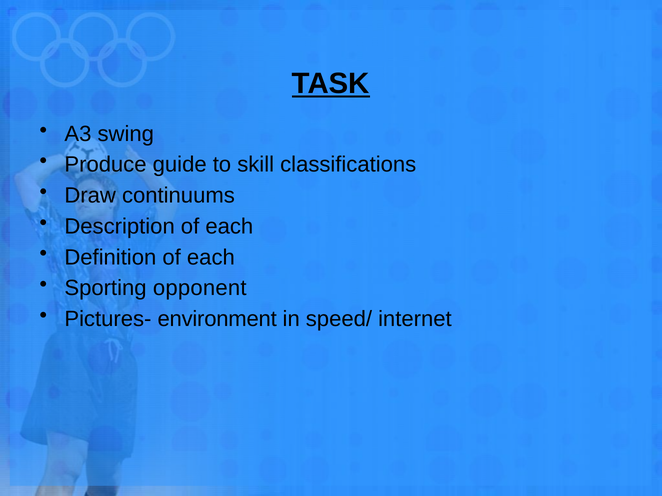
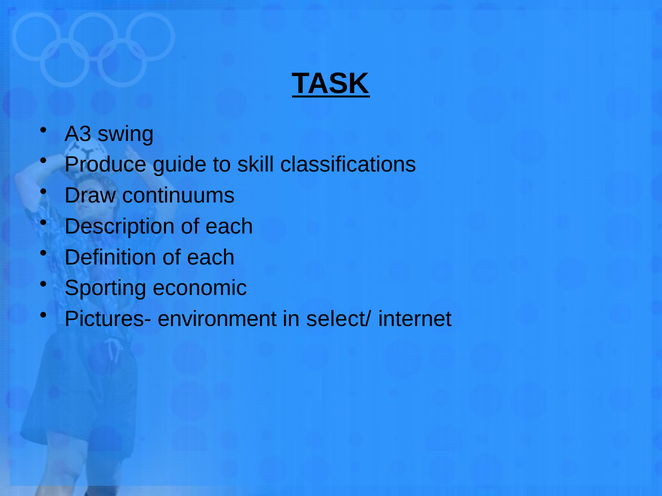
opponent: opponent -> economic
speed/: speed/ -> select/
